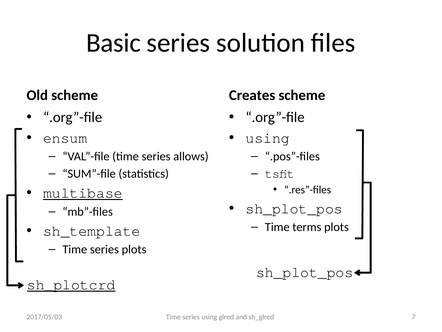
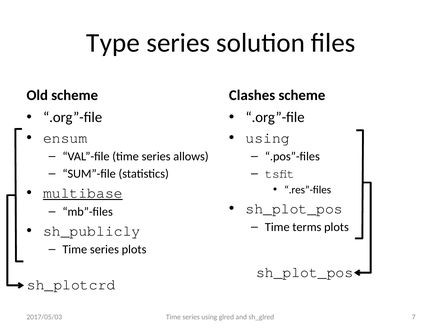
Basic: Basic -> Type
Creates: Creates -> Clashes
sh_template: sh_template -> sh_publicly
sh_plotcrd underline: present -> none
